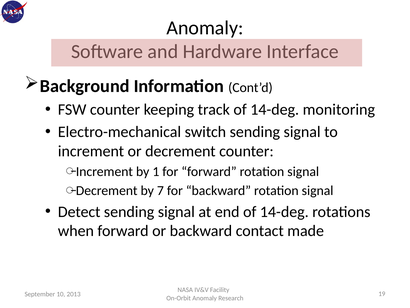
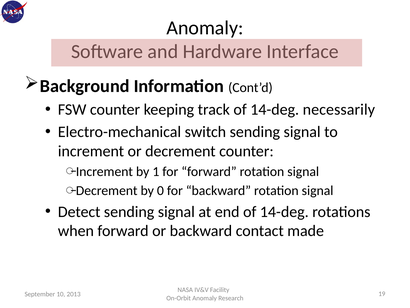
monitoring: monitoring -> necessarily
7: 7 -> 0
